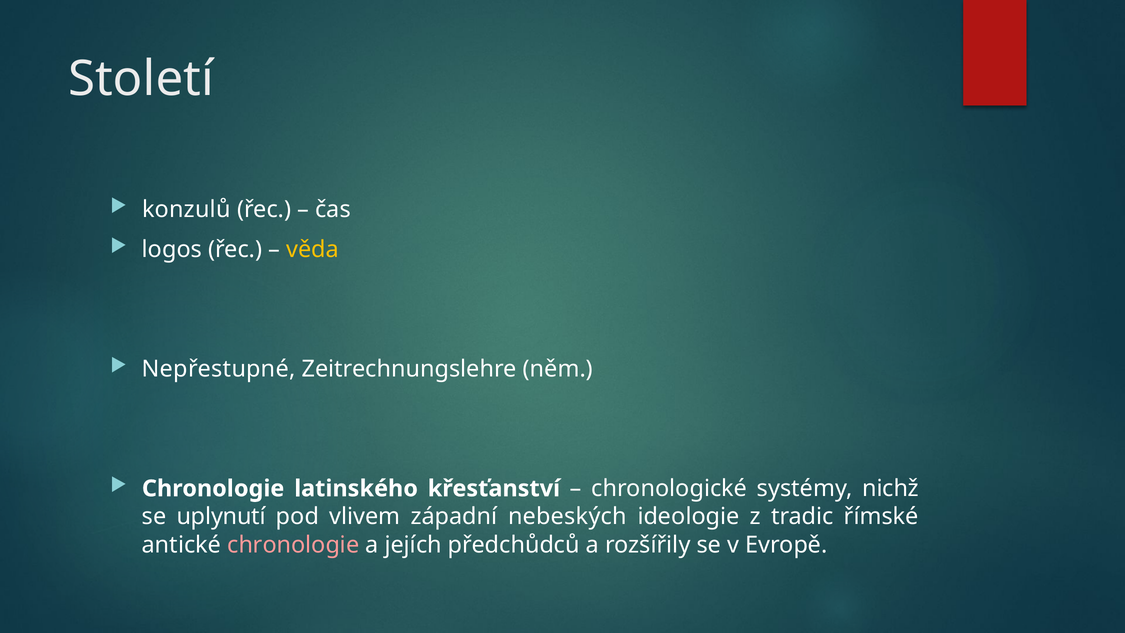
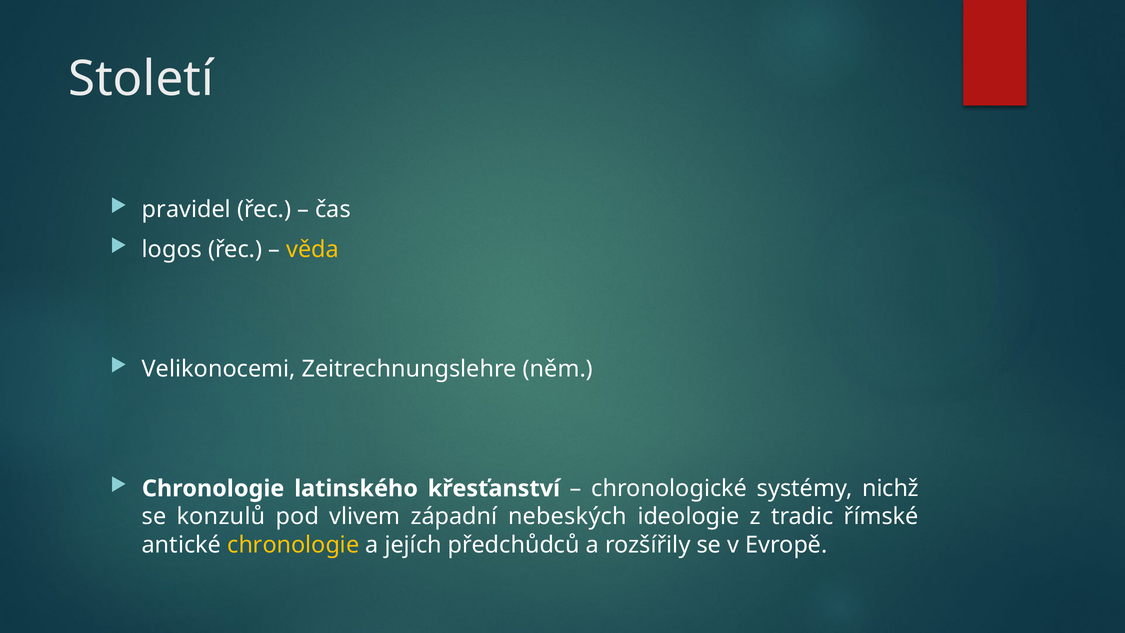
konzulů: konzulů -> pravidel
Nepřestupné: Nepřestupné -> Velikonocemi
uplynutí: uplynutí -> konzulů
chronologie at (293, 545) colour: pink -> yellow
